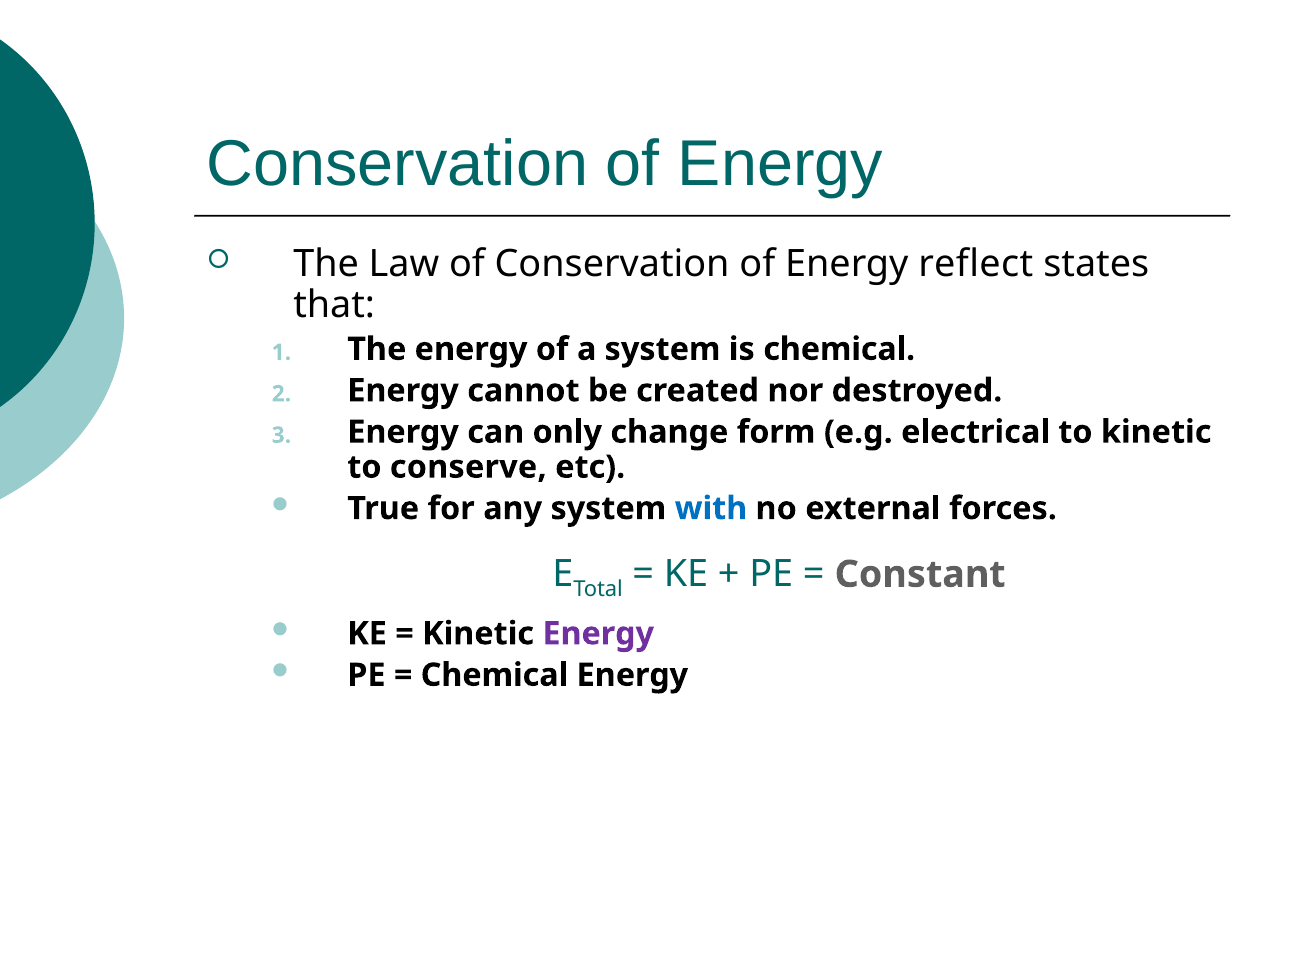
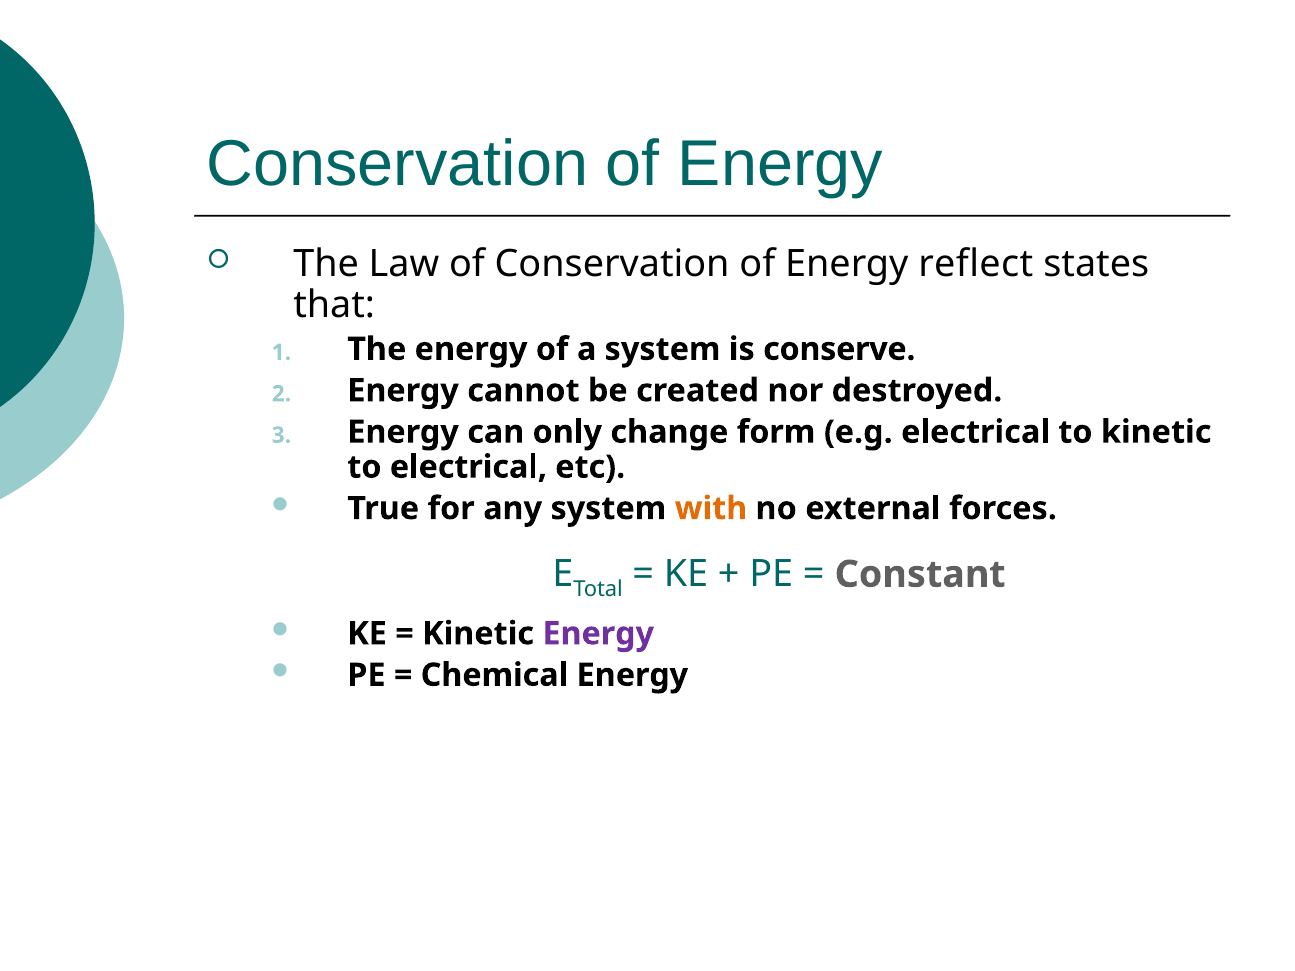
is chemical: chemical -> conserve
to conserve: conserve -> electrical
with colour: blue -> orange
